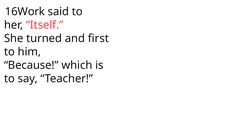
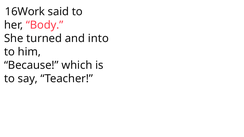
Itself: Itself -> Body
first: first -> into
